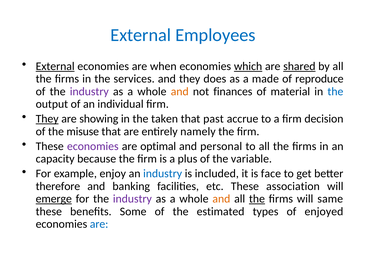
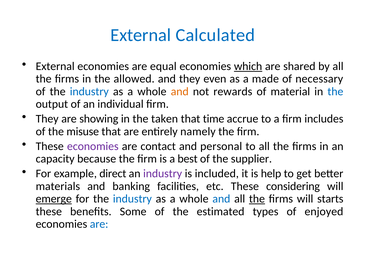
Employees: Employees -> Calculated
External at (55, 66) underline: present -> none
when: when -> equal
shared underline: present -> none
services: services -> allowed
does: does -> even
reproduce: reproduce -> necessary
industry at (89, 92) colour: purple -> blue
finances: finances -> rewards
They at (47, 119) underline: present -> none
past: past -> time
decision: decision -> includes
optimal: optimal -> contact
plus: plus -> best
variable: variable -> supplier
enjoy: enjoy -> direct
industry at (163, 174) colour: blue -> purple
face: face -> help
therefore: therefore -> materials
association: association -> considering
industry at (132, 199) colour: purple -> blue
and at (221, 199) colour: orange -> blue
same: same -> starts
